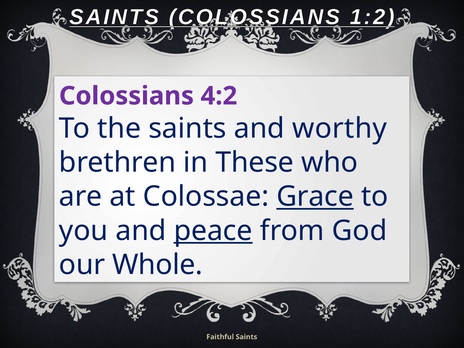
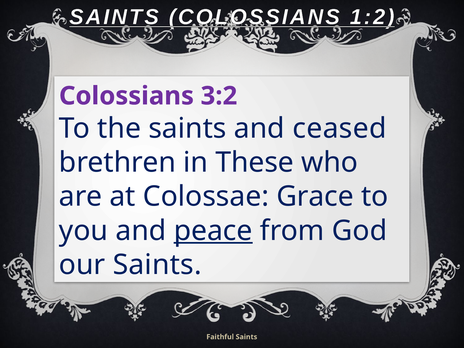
4:2: 4:2 -> 3:2
worthy: worthy -> ceased
Grace underline: present -> none
our Whole: Whole -> Saints
